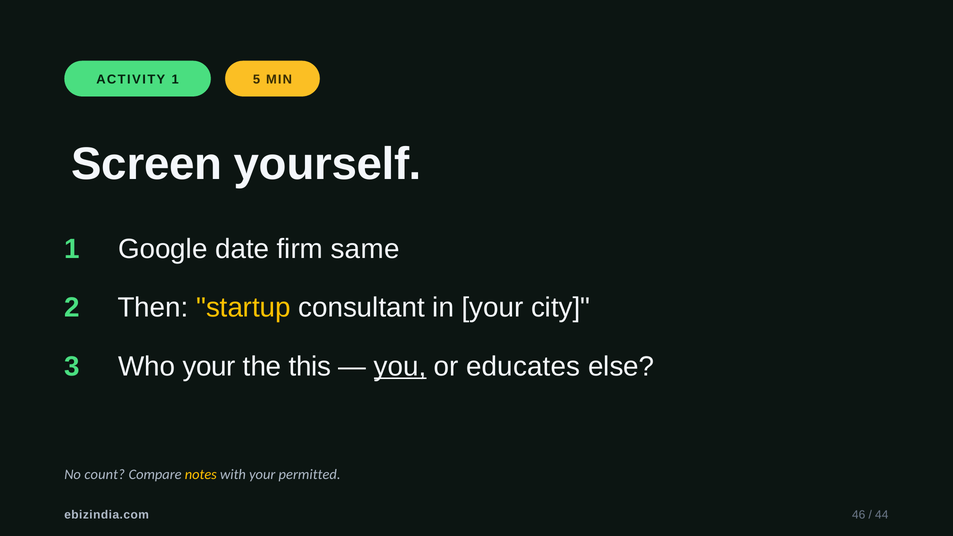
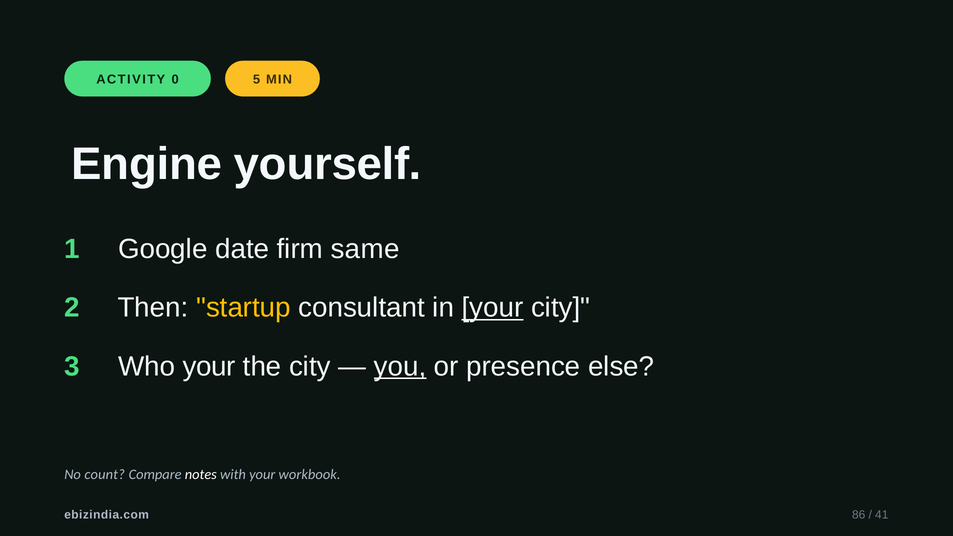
ACTIVITY 1: 1 -> 0
Screen: Screen -> Engine
your at (493, 308) underline: none -> present
the this: this -> city
educates: educates -> presence
notes colour: yellow -> white
permitted: permitted -> workbook
46: 46 -> 86
44: 44 -> 41
